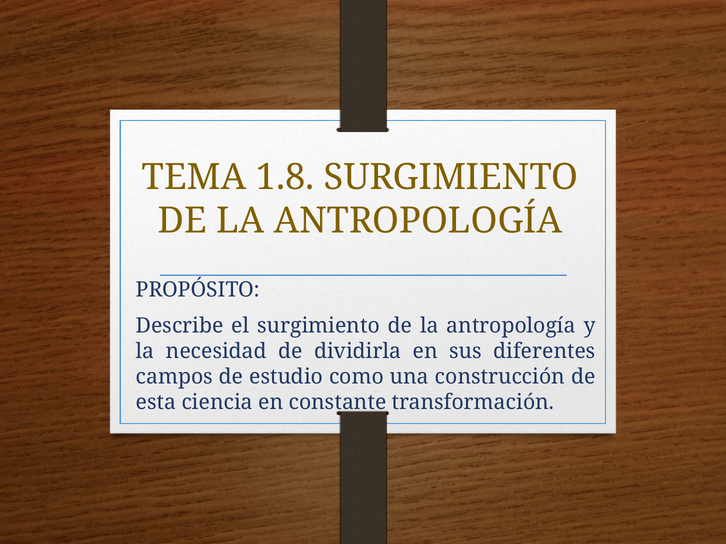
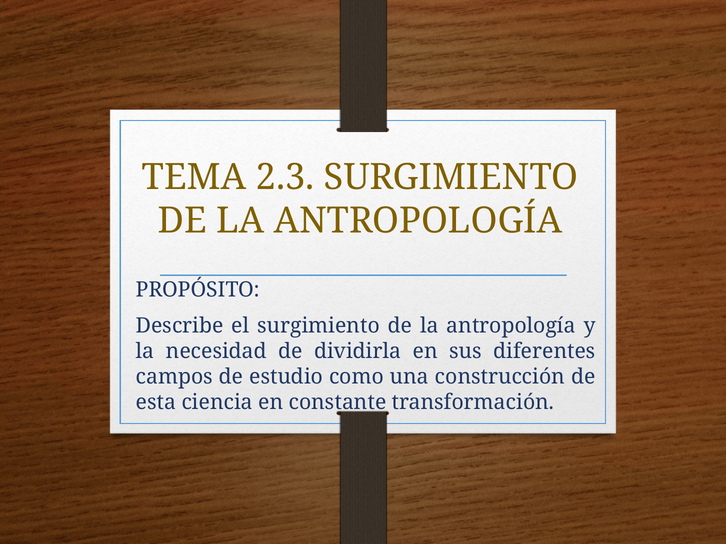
1.8: 1.8 -> 2.3
